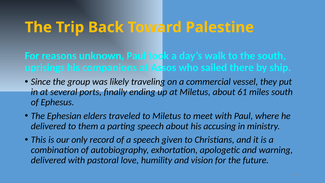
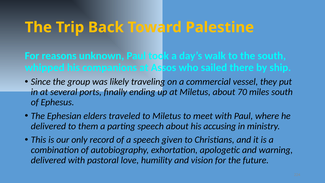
uprisings: uprisings -> whipped
61: 61 -> 70
